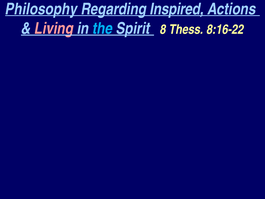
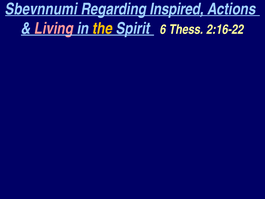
Philosophy: Philosophy -> Sbevnnumi
the colour: light blue -> yellow
8: 8 -> 6
8:16-22: 8:16-22 -> 2:16-22
